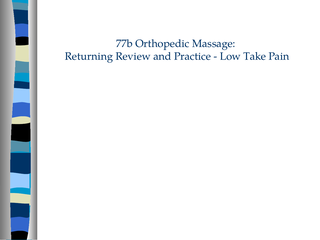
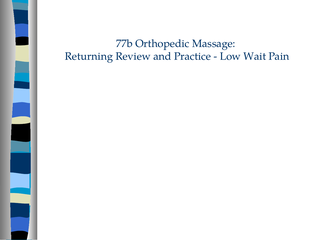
Take: Take -> Wait
